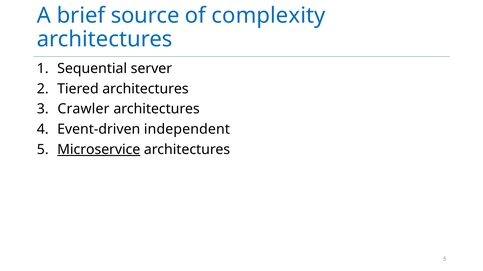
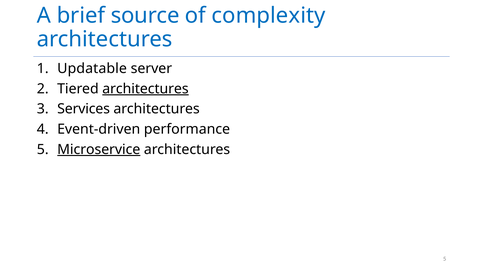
Sequential: Sequential -> Updatable
architectures at (145, 89) underline: none -> present
Crawler: Crawler -> Services
independent: independent -> performance
